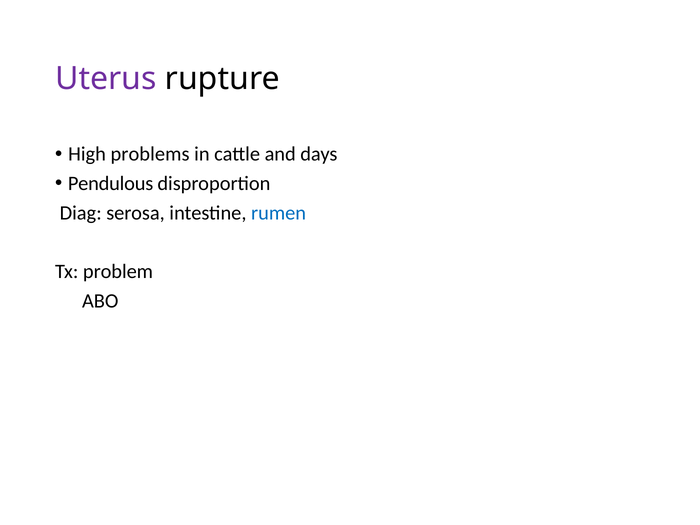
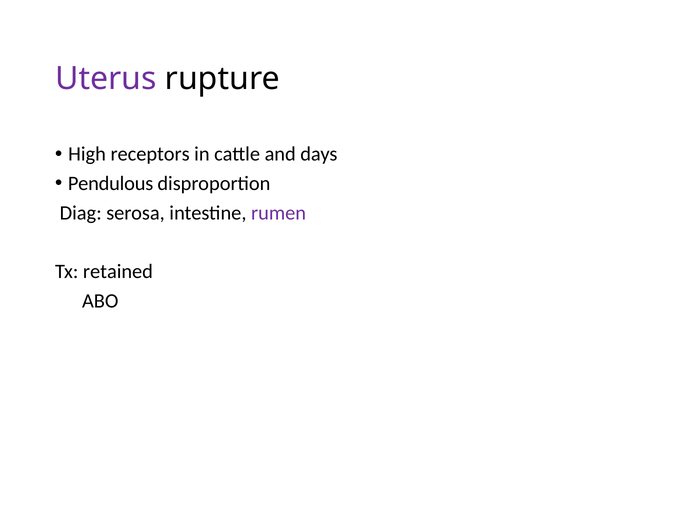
problems: problems -> receptors
rumen colour: blue -> purple
problem: problem -> retained
